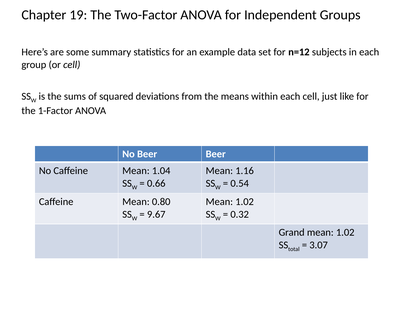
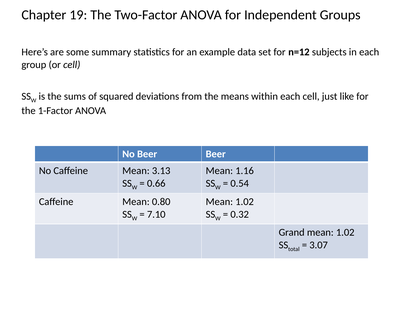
1.04: 1.04 -> 3.13
9.67: 9.67 -> 7.10
